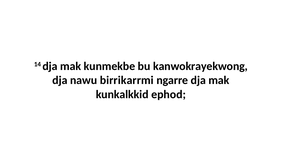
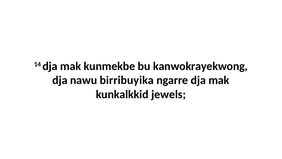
birrikarrmi: birrikarrmi -> birribuyika
ephod: ephod -> jewels
